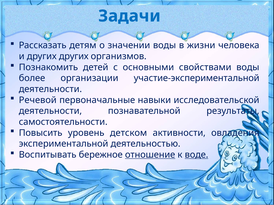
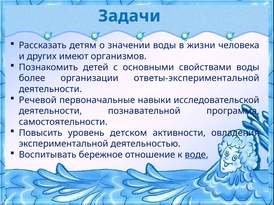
других других: других -> имеют
участие-экспериментальной: участие-экспериментальной -> ответы-экспериментальной
результаты: результаты -> программа
отношение underline: present -> none
